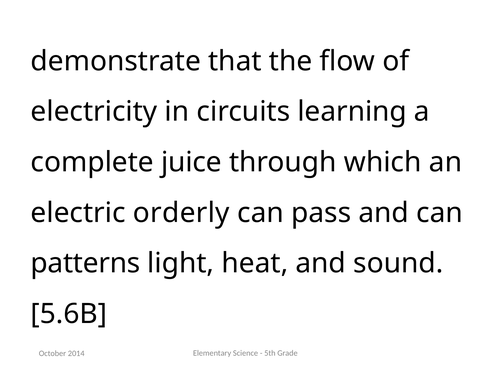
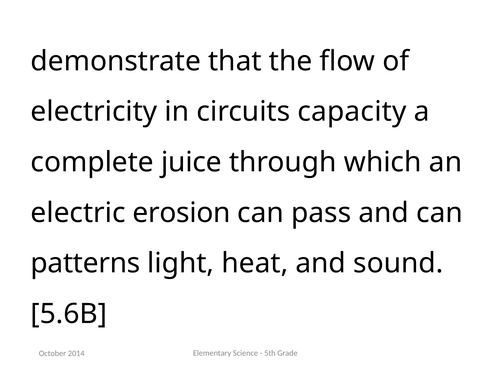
learning: learning -> capacity
orderly: orderly -> erosion
